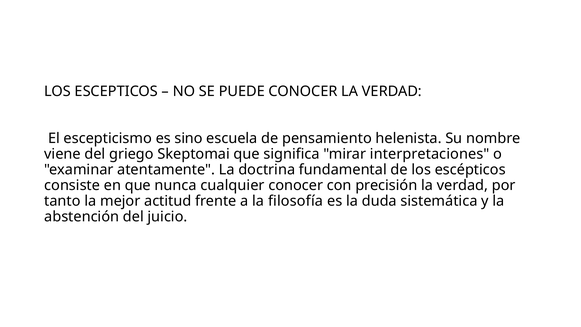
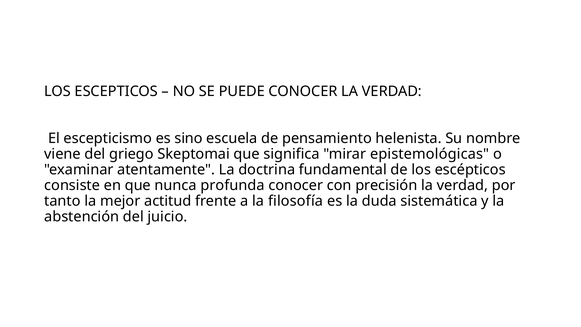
interpretaciones: interpretaciones -> epistemológicas
cualquier: cualquier -> profunda
